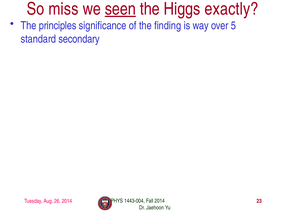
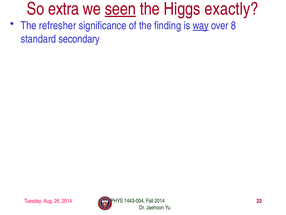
miss: miss -> extra
principles: principles -> refresher
way underline: none -> present
5: 5 -> 8
